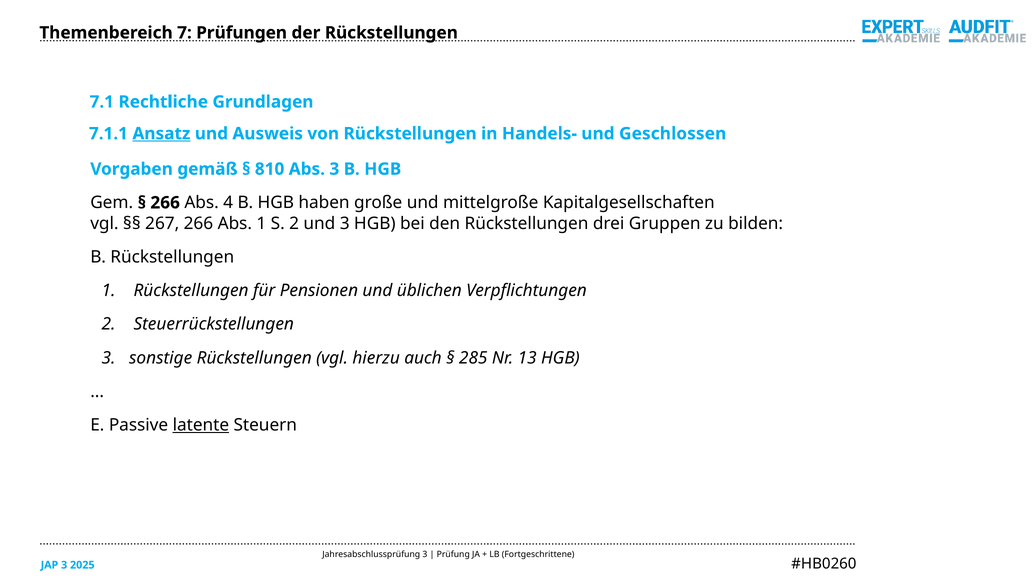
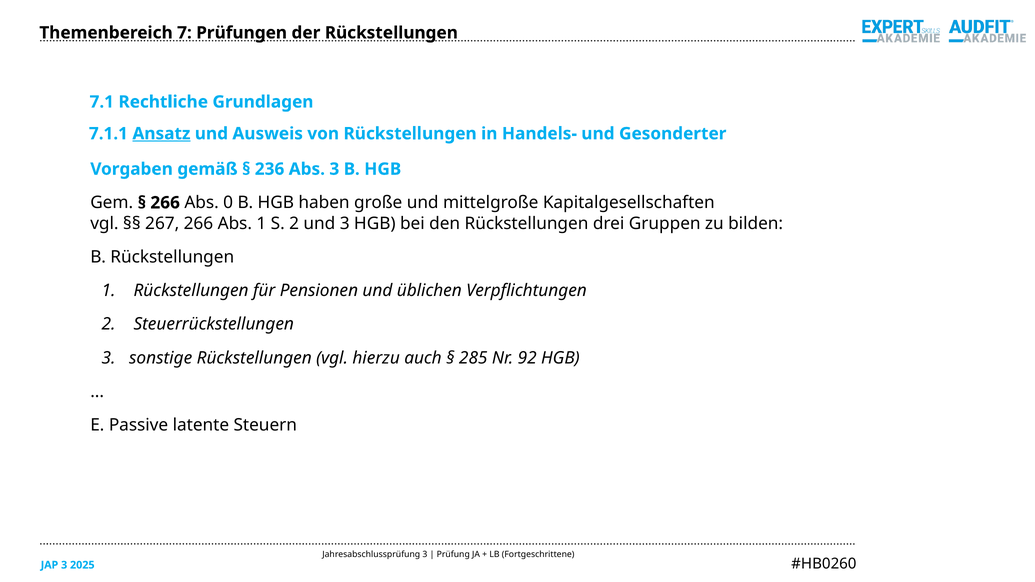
Geschlossen: Geschlossen -> Gesonderter
810: 810 -> 236
4: 4 -> 0
13: 13 -> 92
latente underline: present -> none
